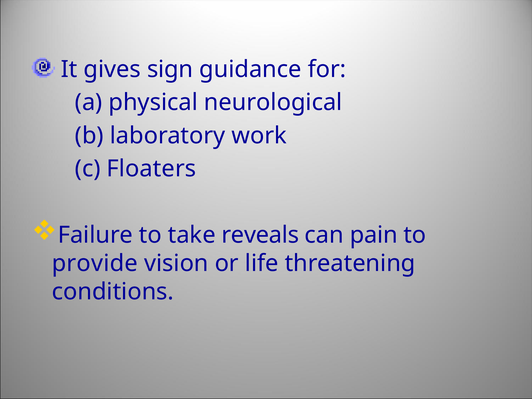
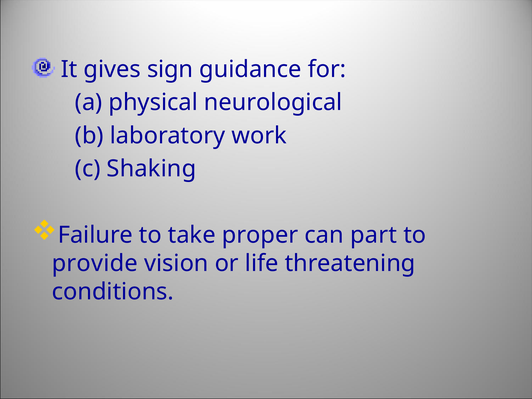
Floaters: Floaters -> Shaking
reveals: reveals -> proper
pain: pain -> part
